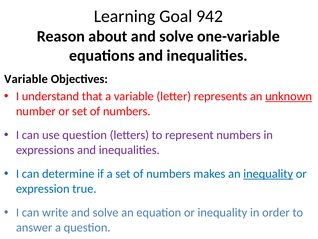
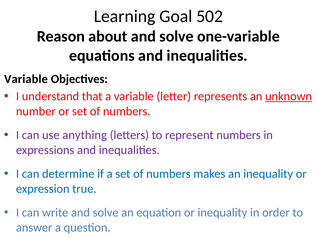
942: 942 -> 502
use question: question -> anything
inequality at (268, 174) underline: present -> none
